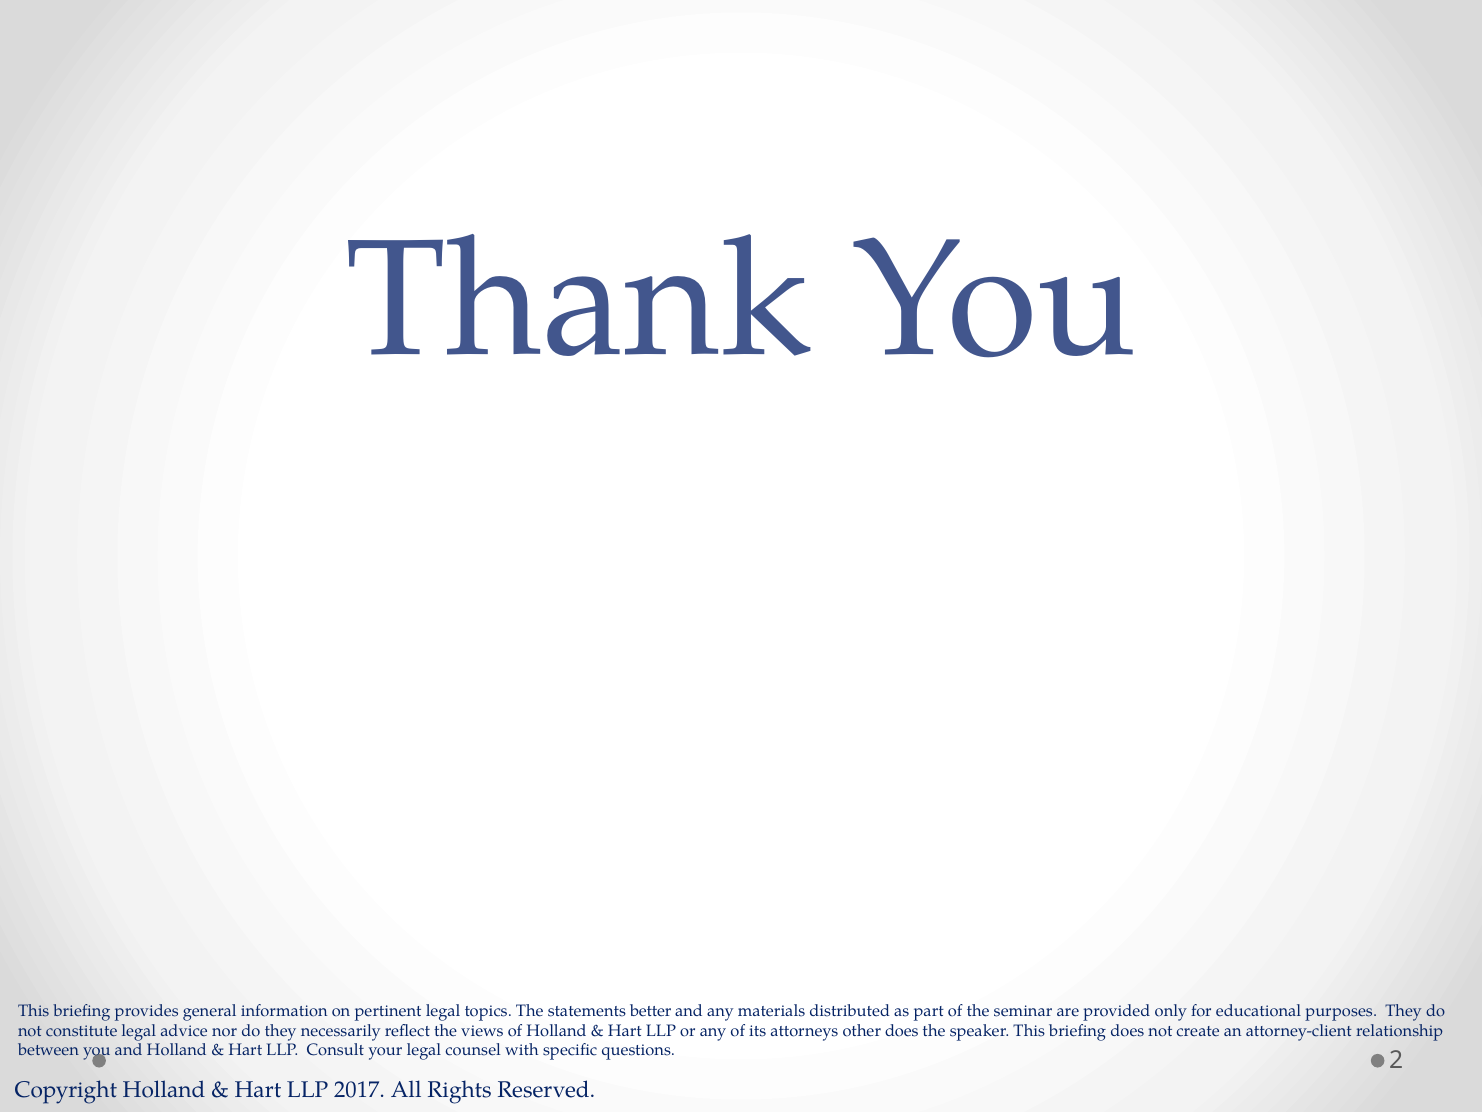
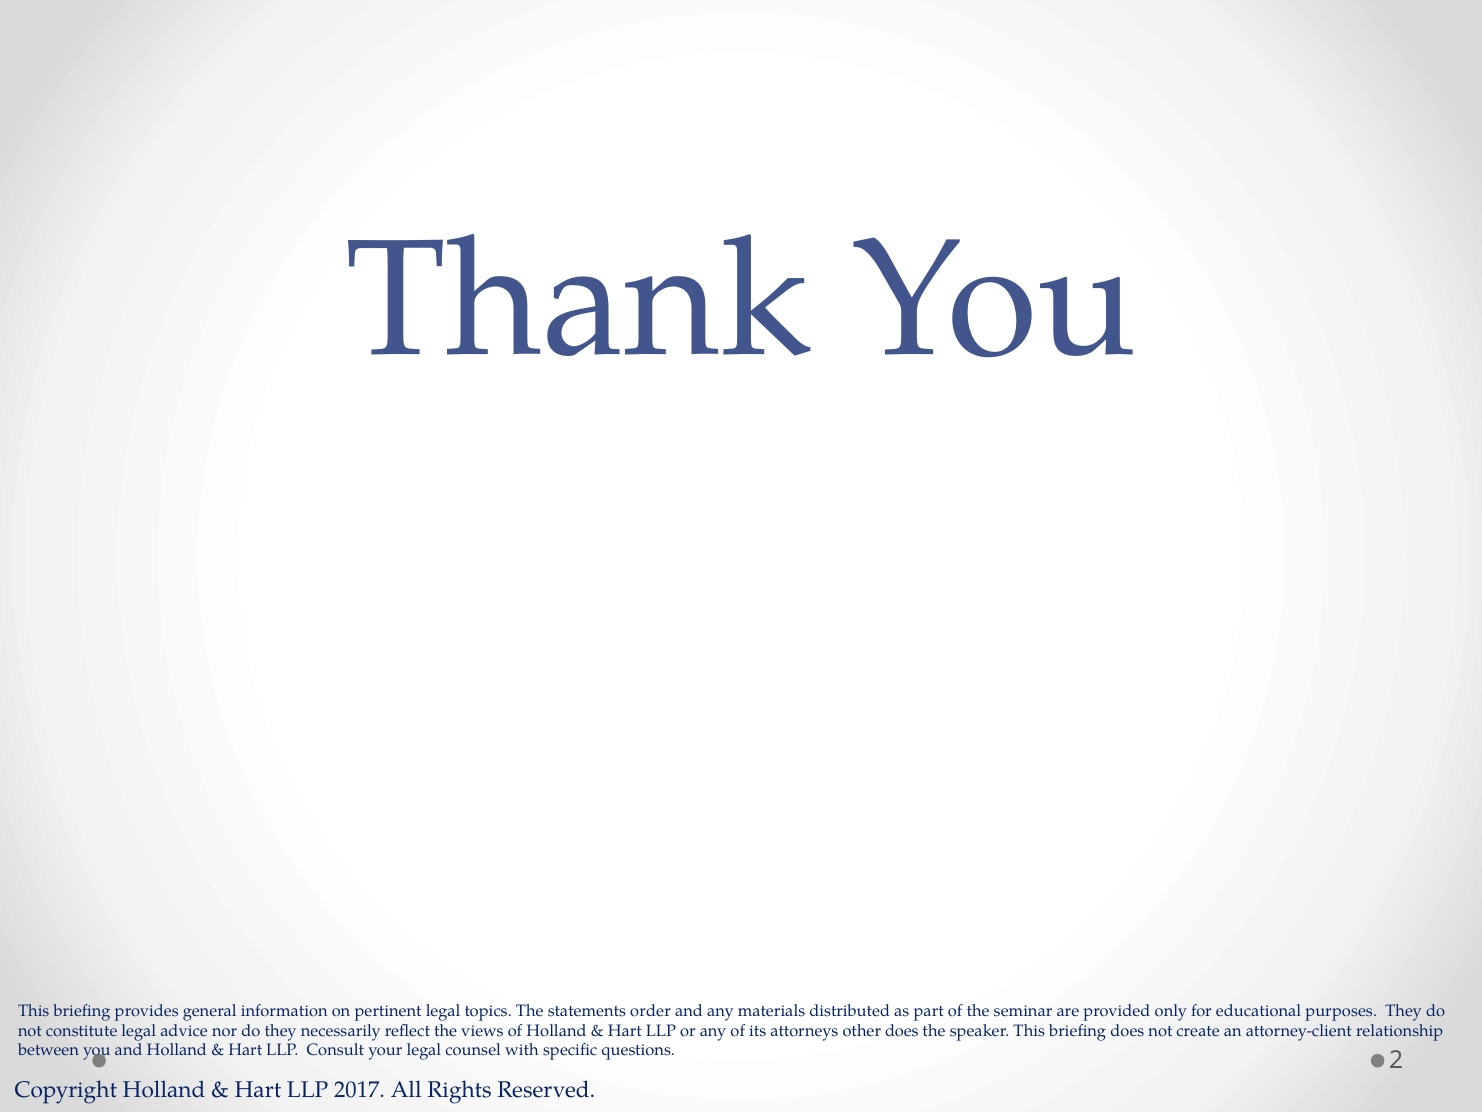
better: better -> order
